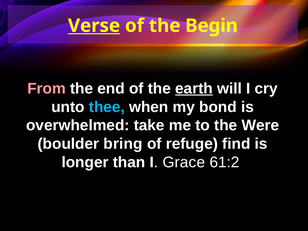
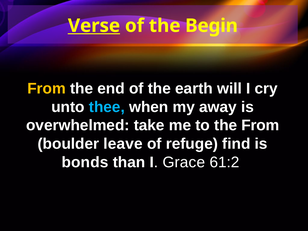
From at (47, 88) colour: pink -> yellow
earth underline: present -> none
bond: bond -> away
the Were: Were -> From
bring: bring -> leave
longer: longer -> bonds
